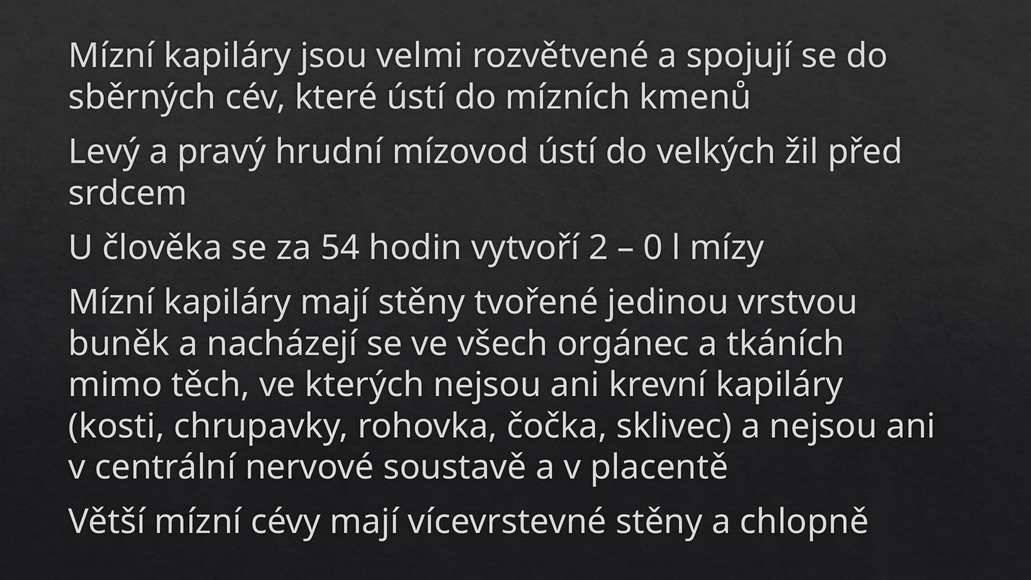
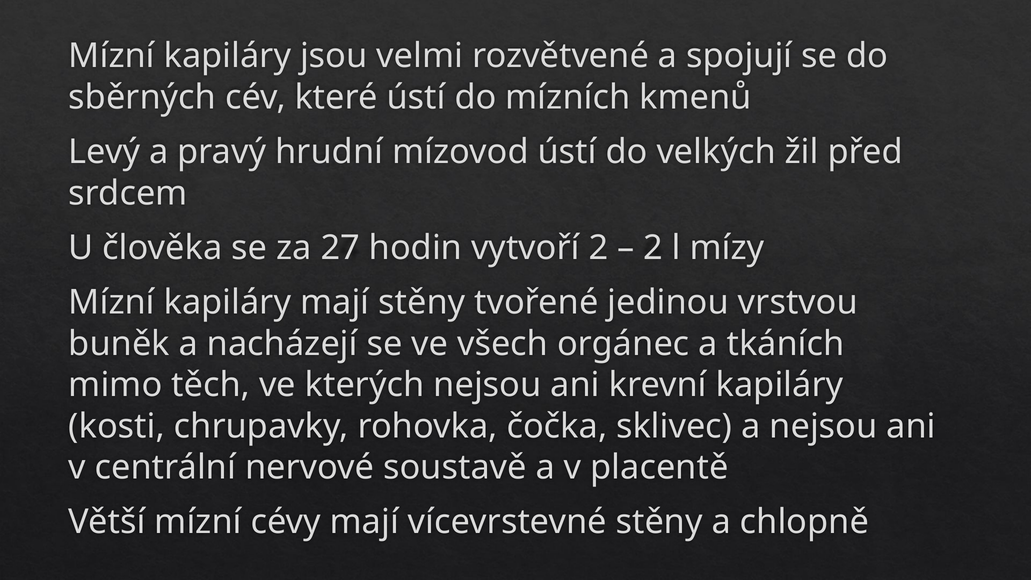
54: 54 -> 27
0 at (653, 248): 0 -> 2
